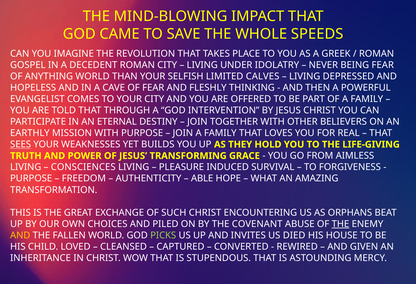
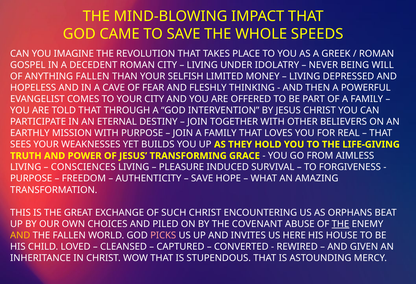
BEING FEAR: FEAR -> WILL
ANYTHING WORLD: WORLD -> FALLEN
CALVES: CALVES -> MONEY
SEES underline: present -> none
ABLE at (202, 178): ABLE -> SAVE
PICKS colour: light green -> pink
DIED: DIED -> HERE
